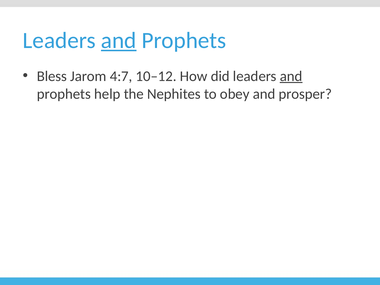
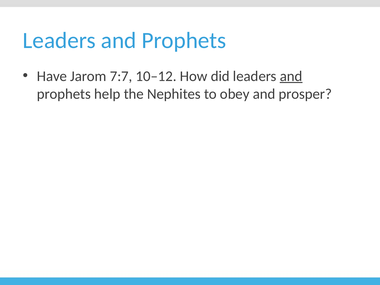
and at (119, 40) underline: present -> none
Bless: Bless -> Have
4:7: 4:7 -> 7:7
